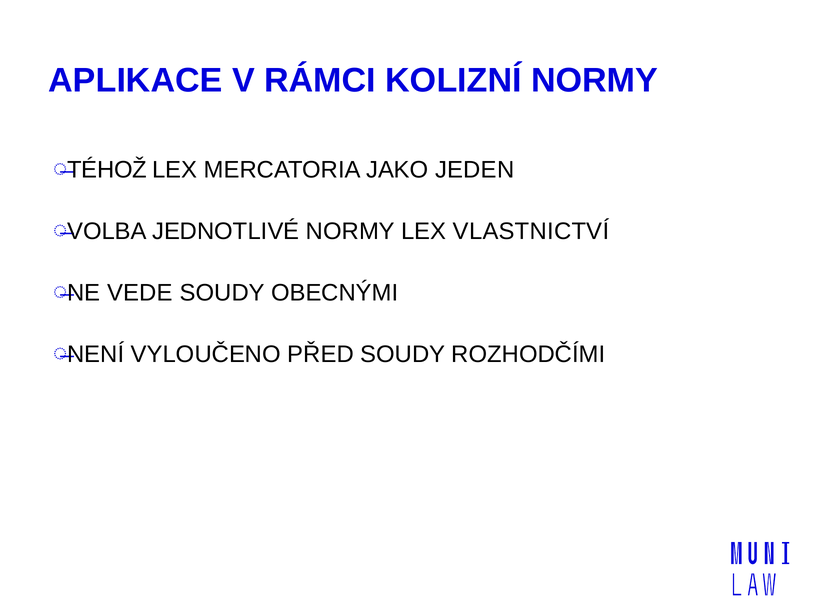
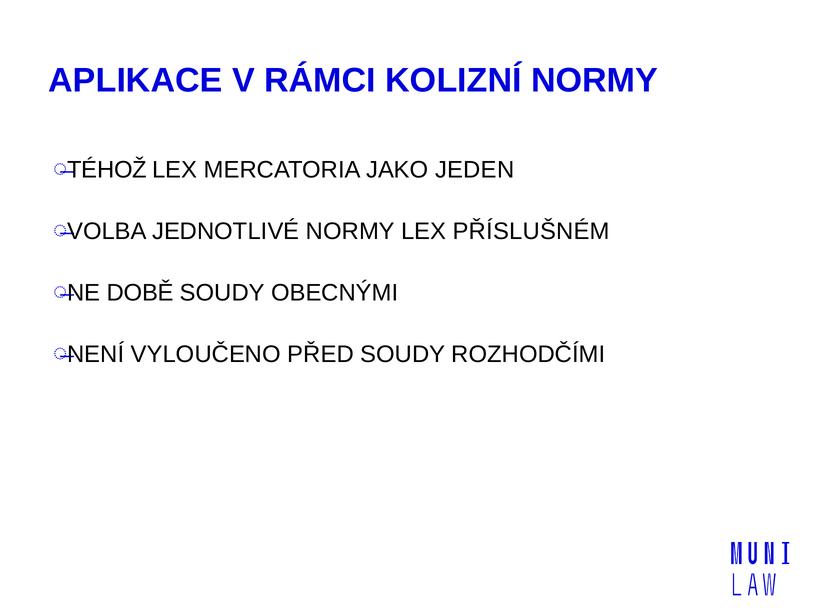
VLASTNICTVÍ: VLASTNICTVÍ -> PŘÍSLUŠNÉM
VEDE: VEDE -> DOBĚ
